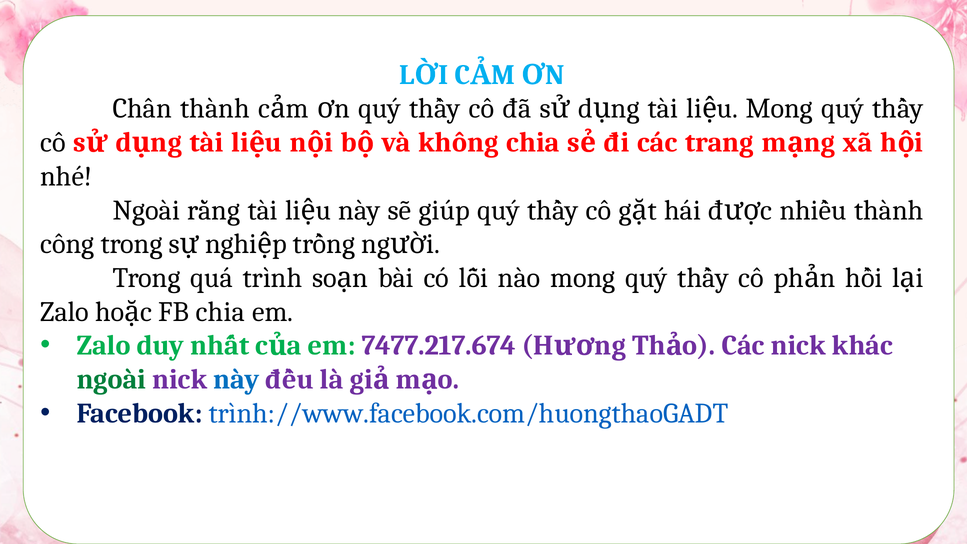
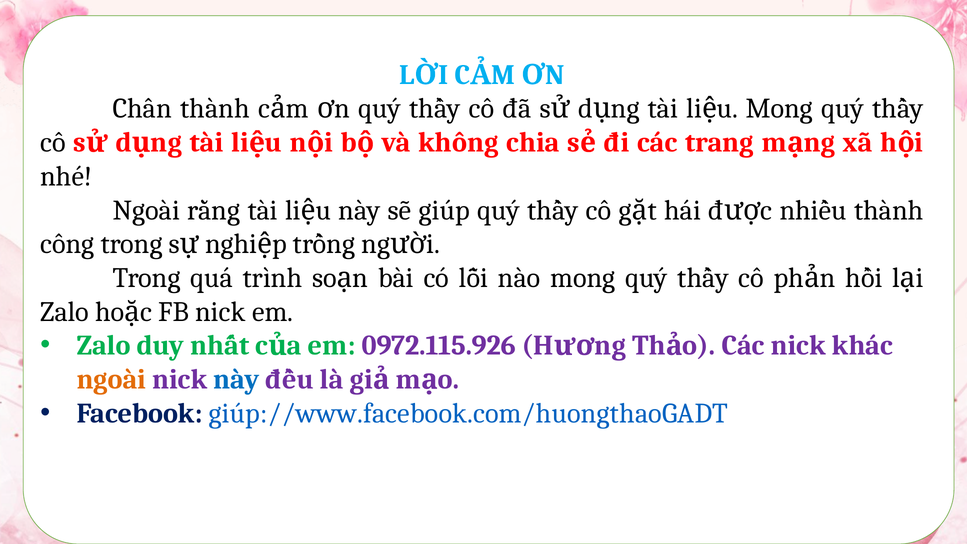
FB chia: chia -> nick
7477.217.674: 7477.217.674 -> 0972.115.926
ngoài at (111, 379) colour: green -> orange
trình://www.facebook.com/huongthaoGADT: trình://www.facebook.com/huongthaoGADT -> giúp://www.facebook.com/huongthaoGADT
